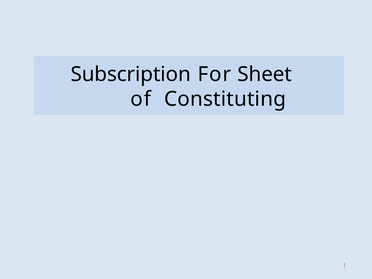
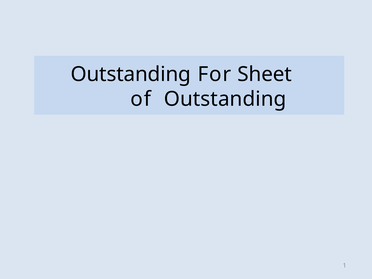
Subscription at (131, 74): Subscription -> Outstanding
of Constituting: Constituting -> Outstanding
